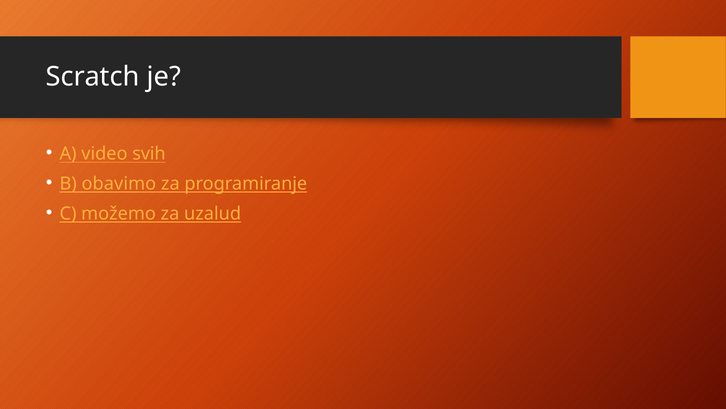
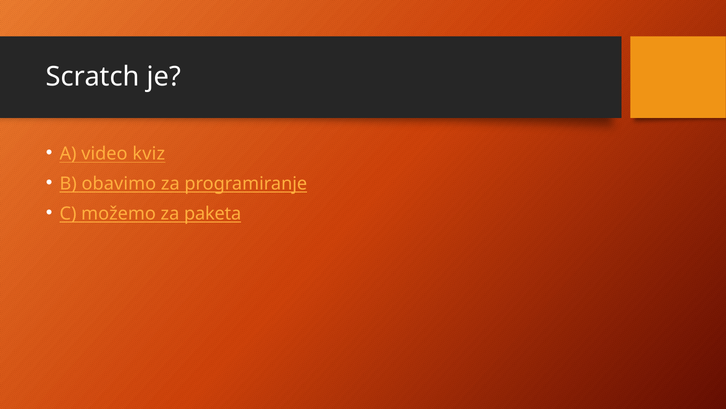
svih: svih -> kviz
uzalud: uzalud -> paketa
